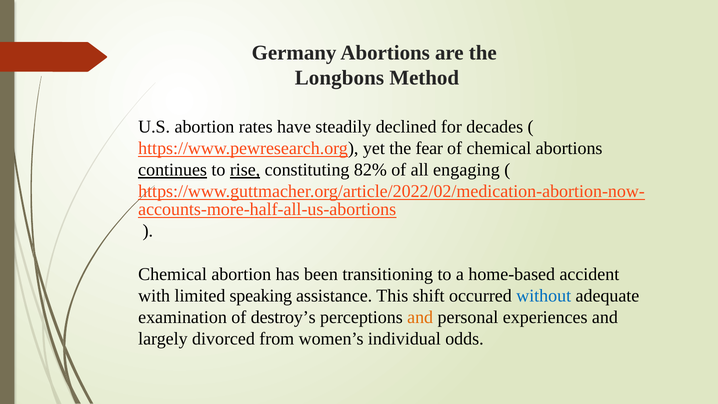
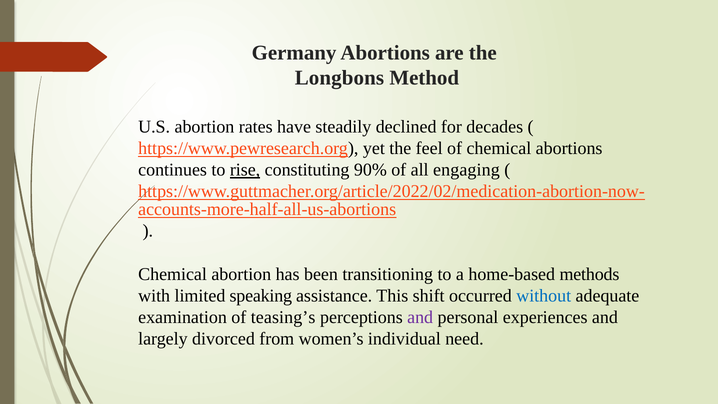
fear: fear -> feel
continues underline: present -> none
82%: 82% -> 90%
accident: accident -> methods
destroy’s: destroy’s -> teasing’s
and at (420, 317) colour: orange -> purple
odds: odds -> need
